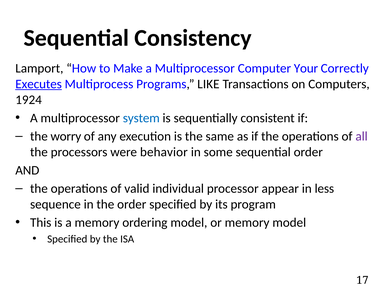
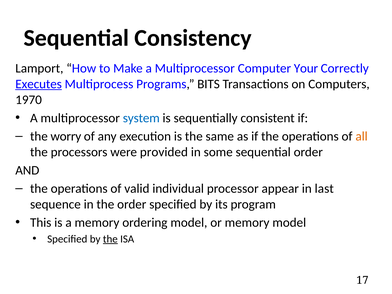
LIKE: LIKE -> BITS
1924: 1924 -> 1970
all colour: purple -> orange
behavior: behavior -> provided
less: less -> last
the at (110, 239) underline: none -> present
